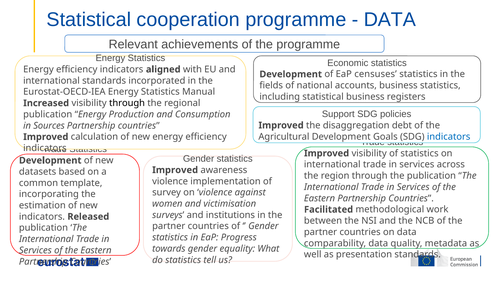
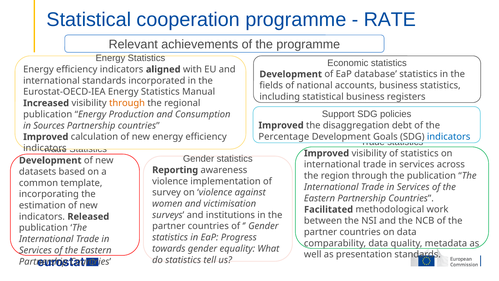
DATA at (390, 20): DATA -> RATE
censuses: censuses -> database
through at (127, 103) colour: black -> orange
Agricultural: Agricultural -> Percentage
Improved at (175, 170): Improved -> Reporting
